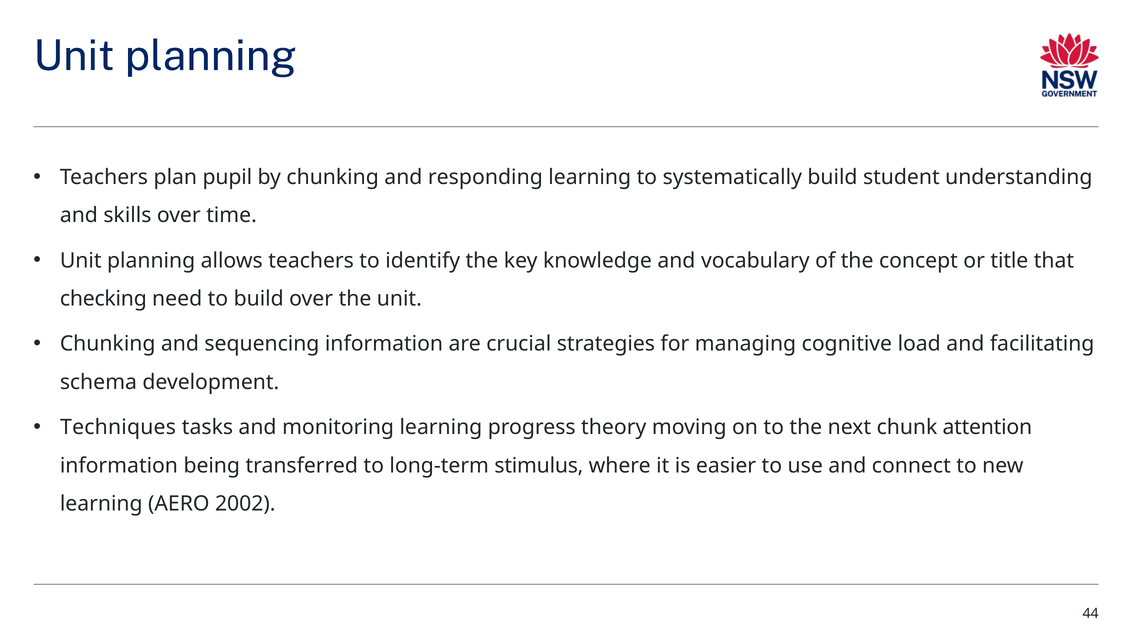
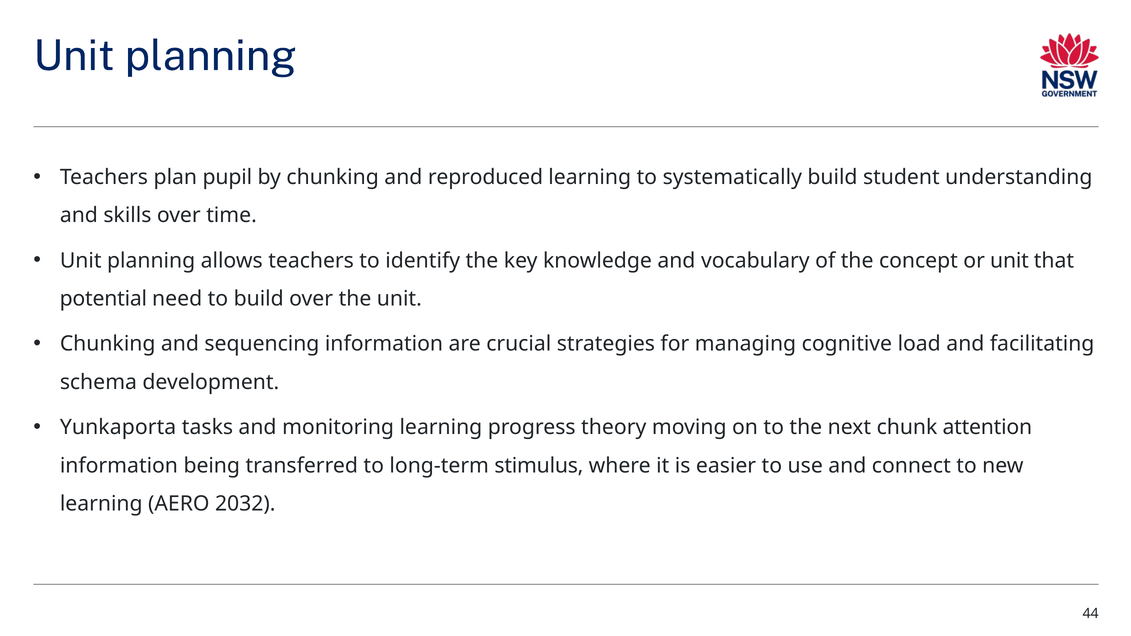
responding: responding -> reproduced
or title: title -> unit
checking: checking -> potential
Techniques: Techniques -> Yunkaporta
2002: 2002 -> 2032
